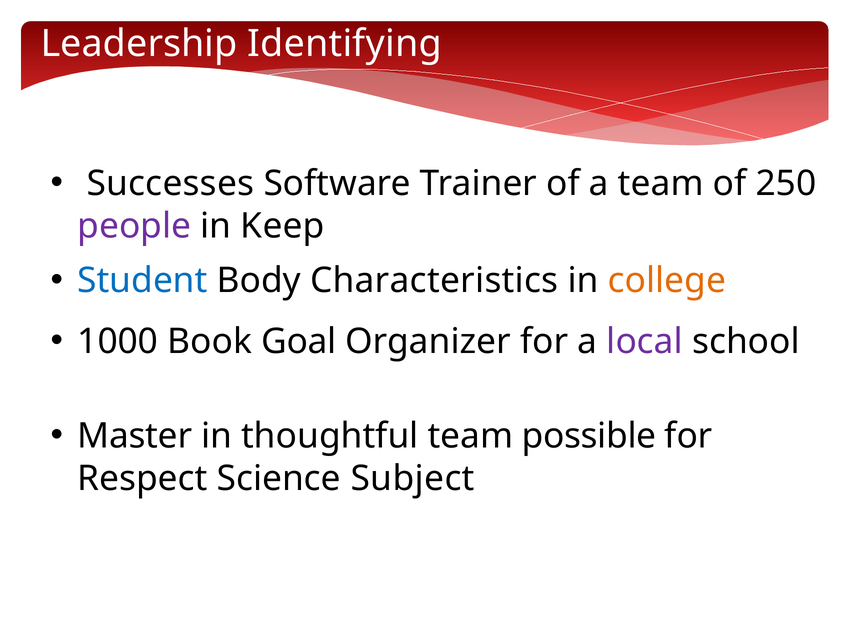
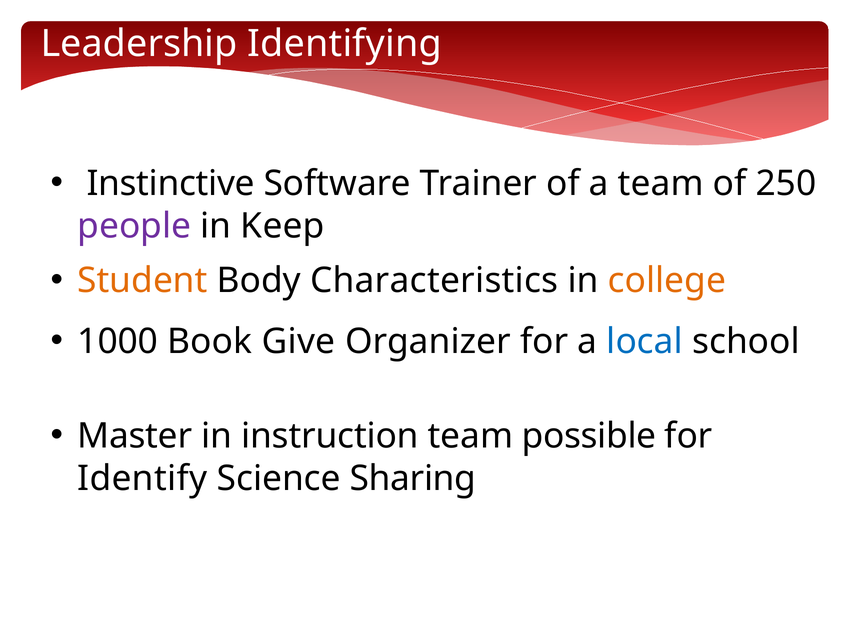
Successes: Successes -> Instinctive
Student colour: blue -> orange
Goal: Goal -> Give
local colour: purple -> blue
thoughtful: thoughtful -> instruction
Respect: Respect -> Identify
Subject: Subject -> Sharing
